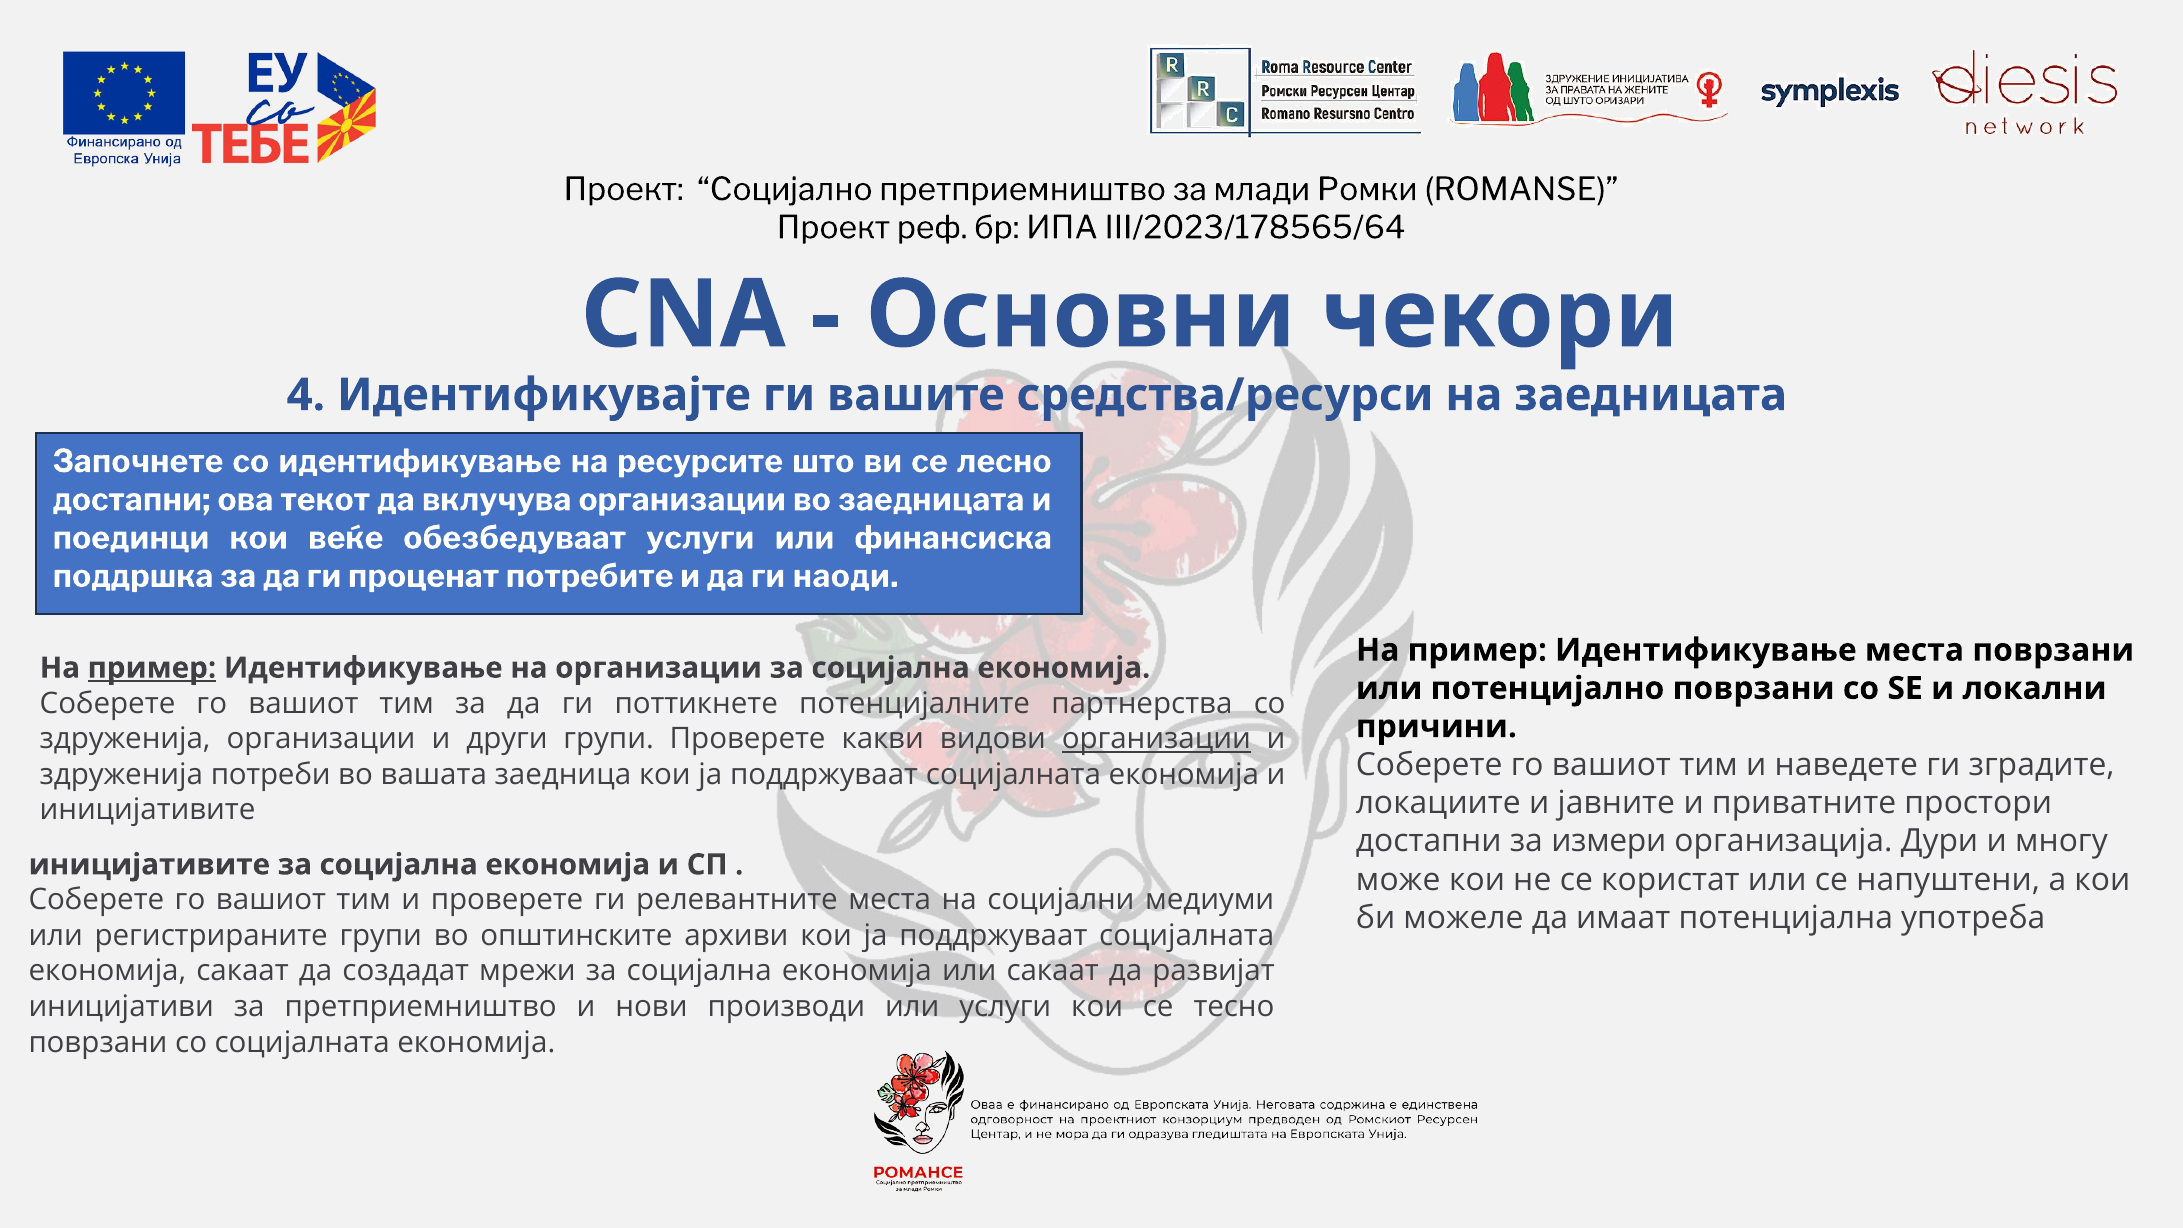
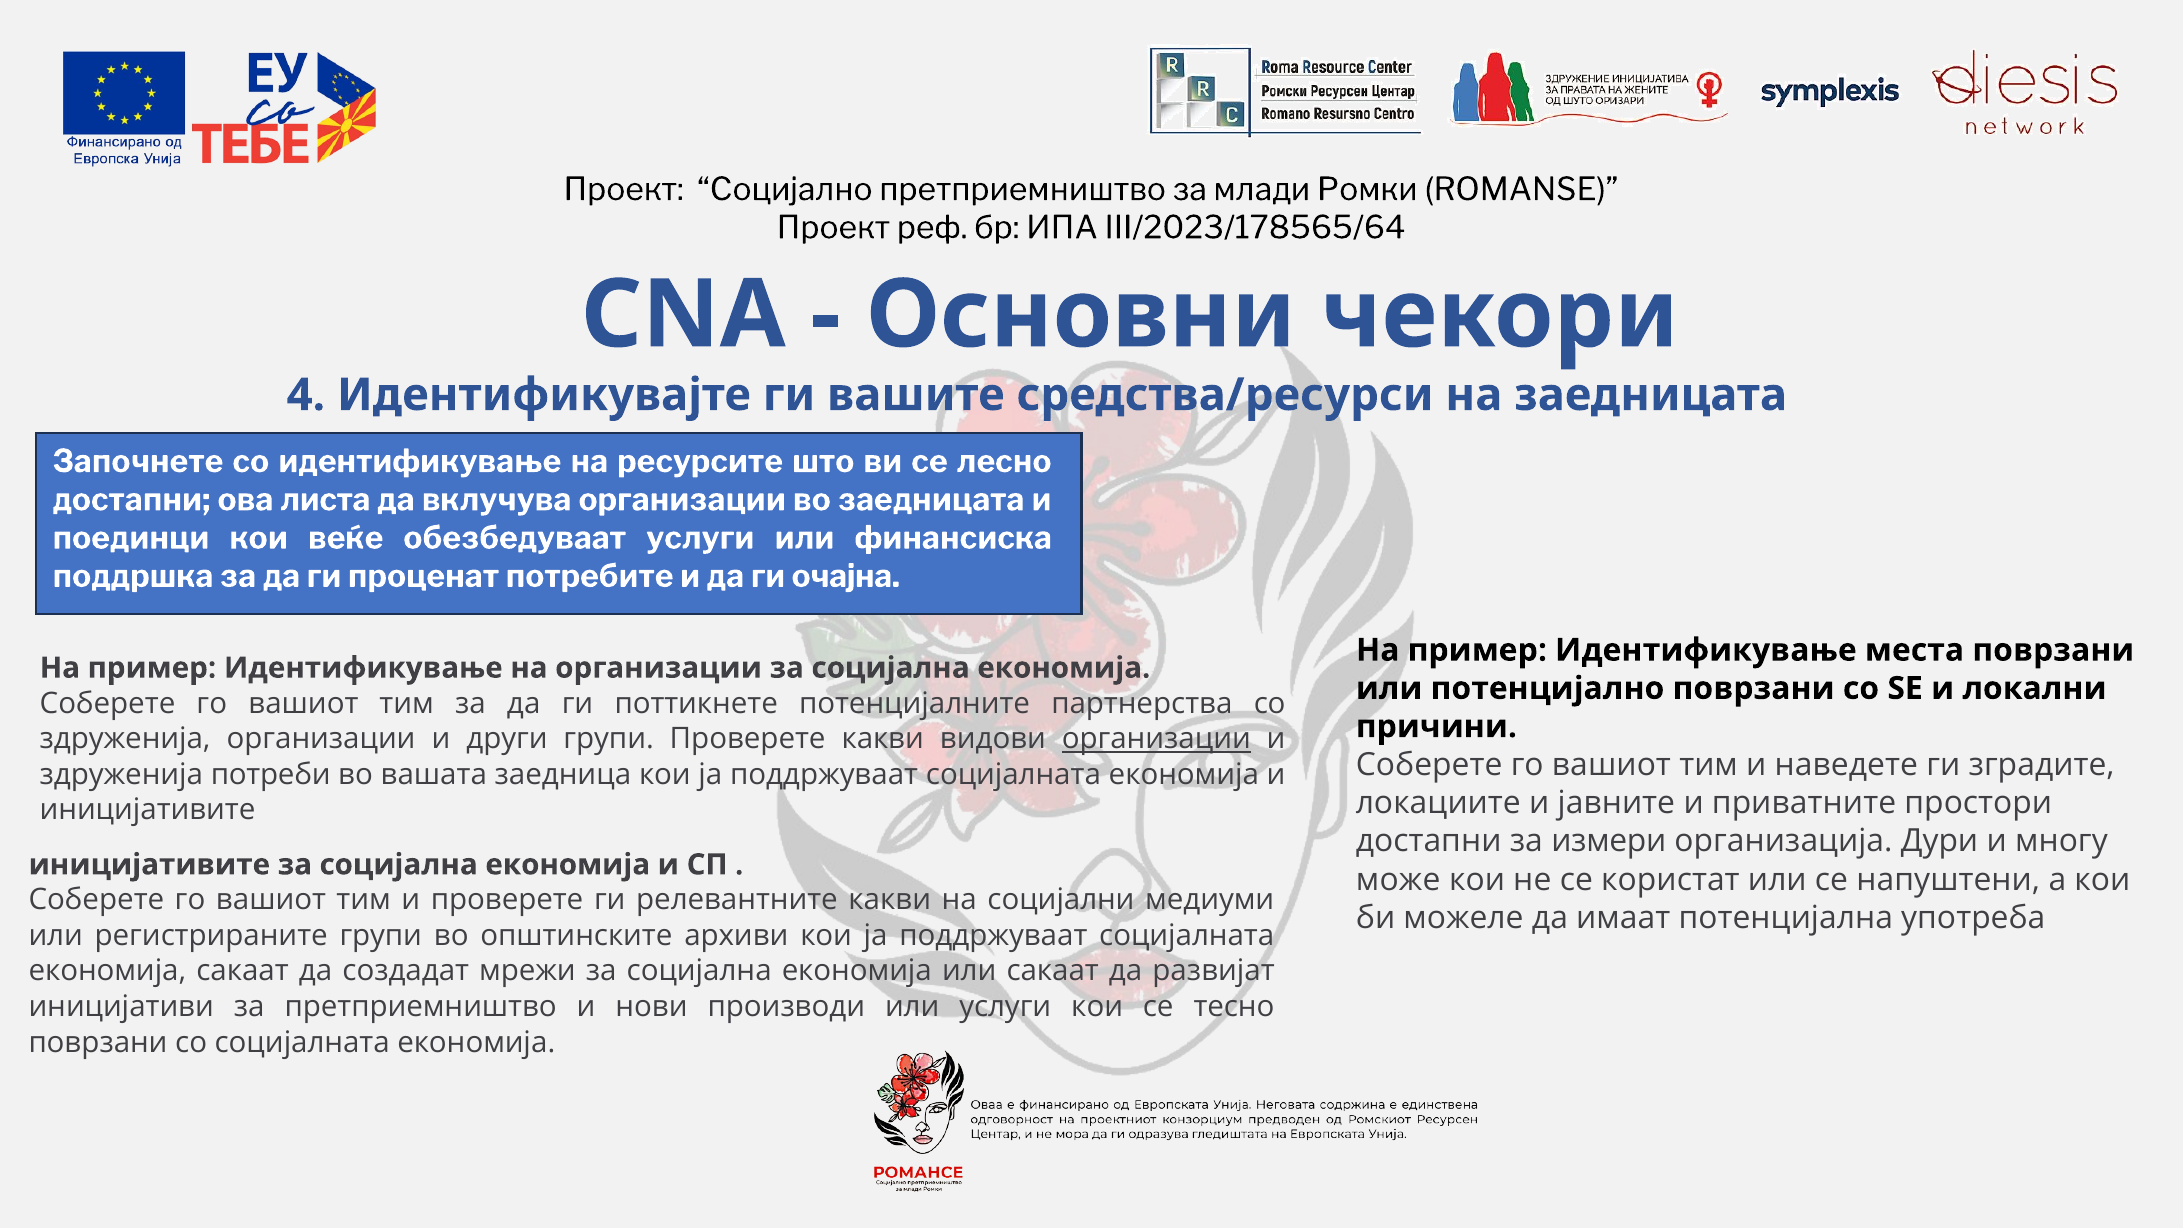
текот: текот -> листа
наоди: наоди -> очајна
пример at (152, 668) underline: present -> none
релевантните места: места -> какви
